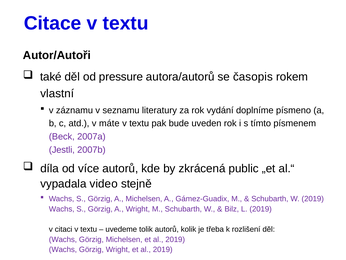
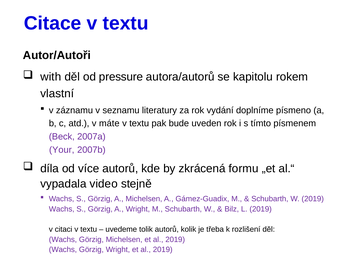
také: také -> with
časopis: časopis -> kapitolu
Jestli: Jestli -> Your
public: public -> formu
